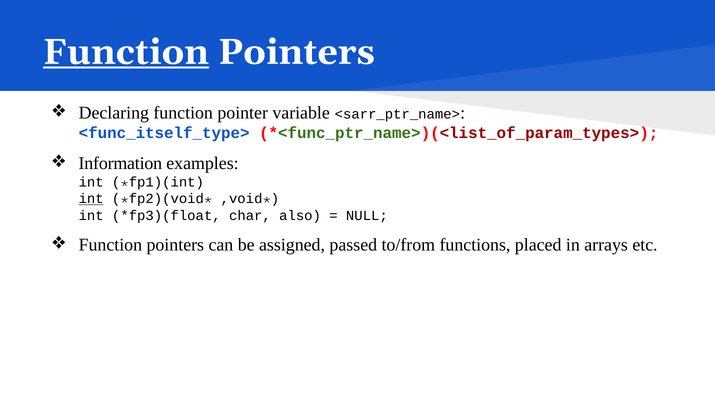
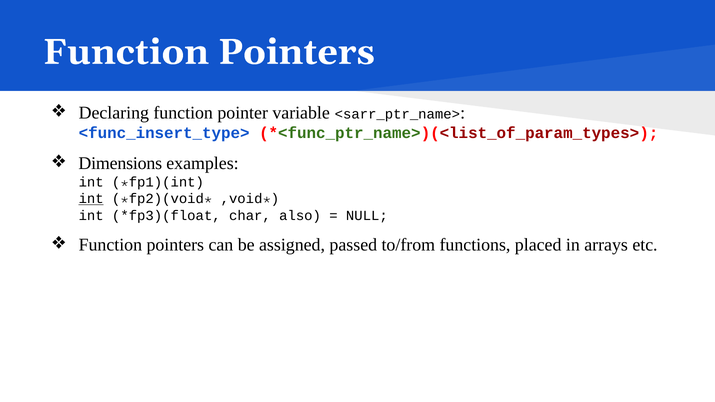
Function at (126, 52) underline: present -> none
<func_itself_type>: <func_itself_type> -> <func_insert_type>
Information: Information -> Dimensions
